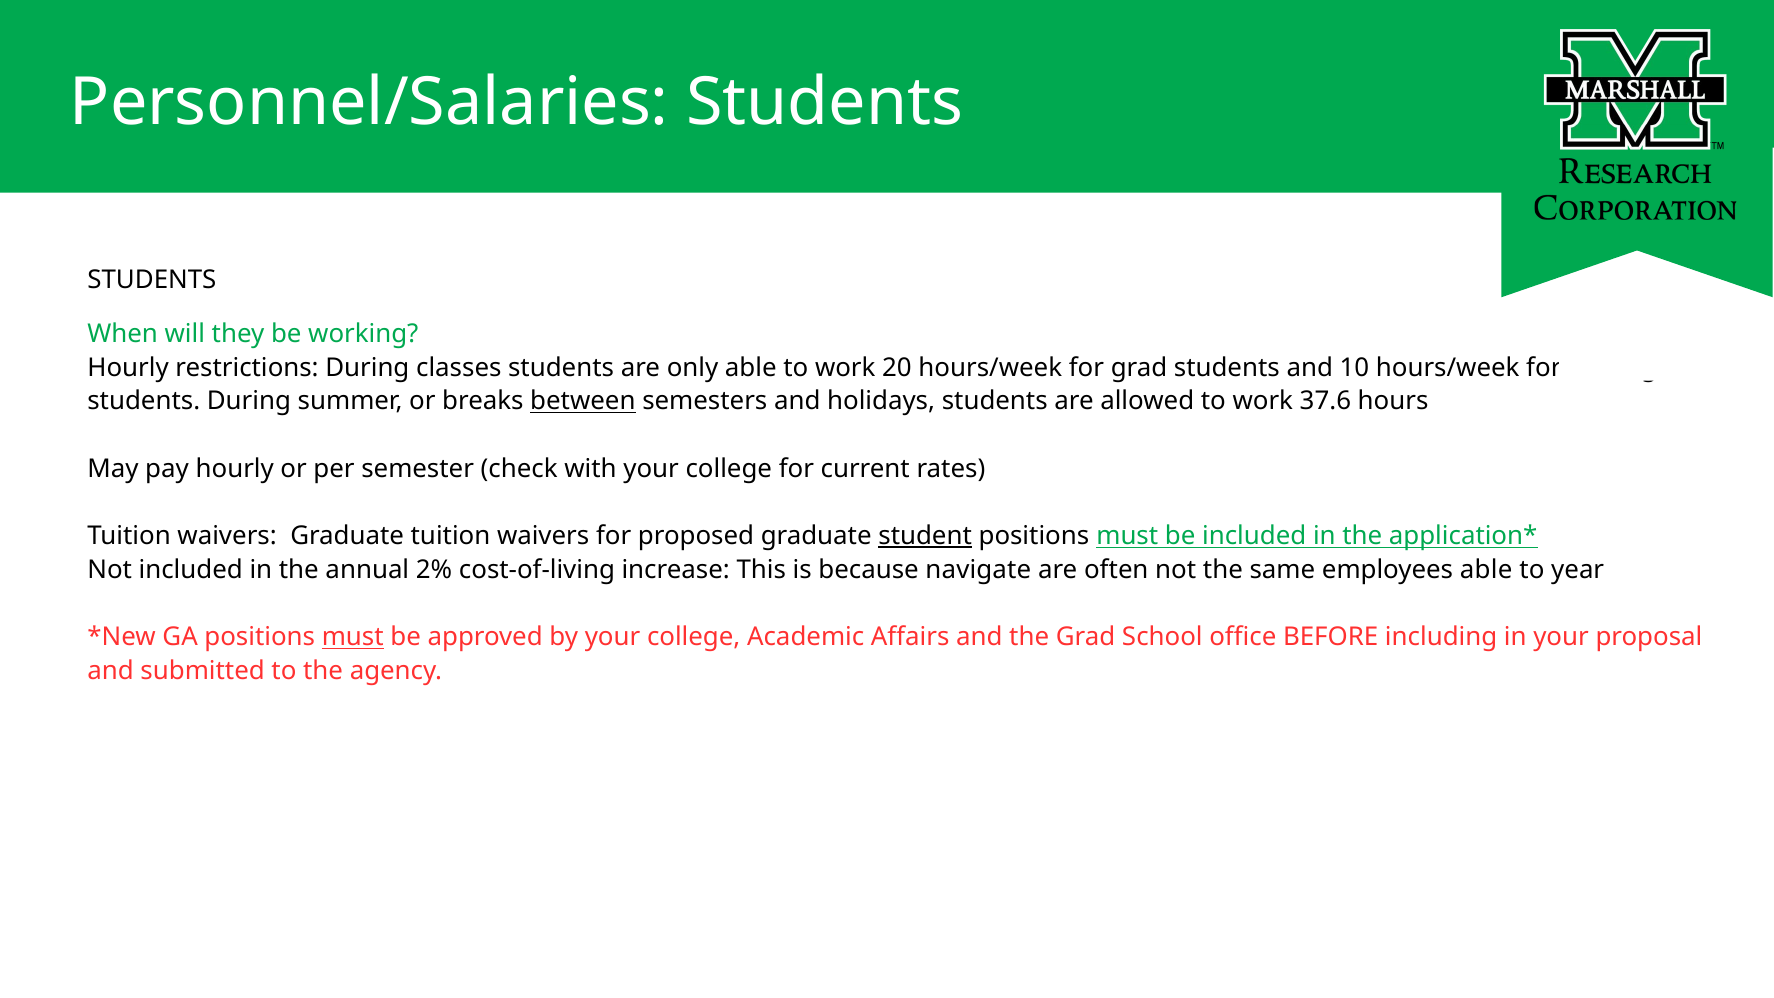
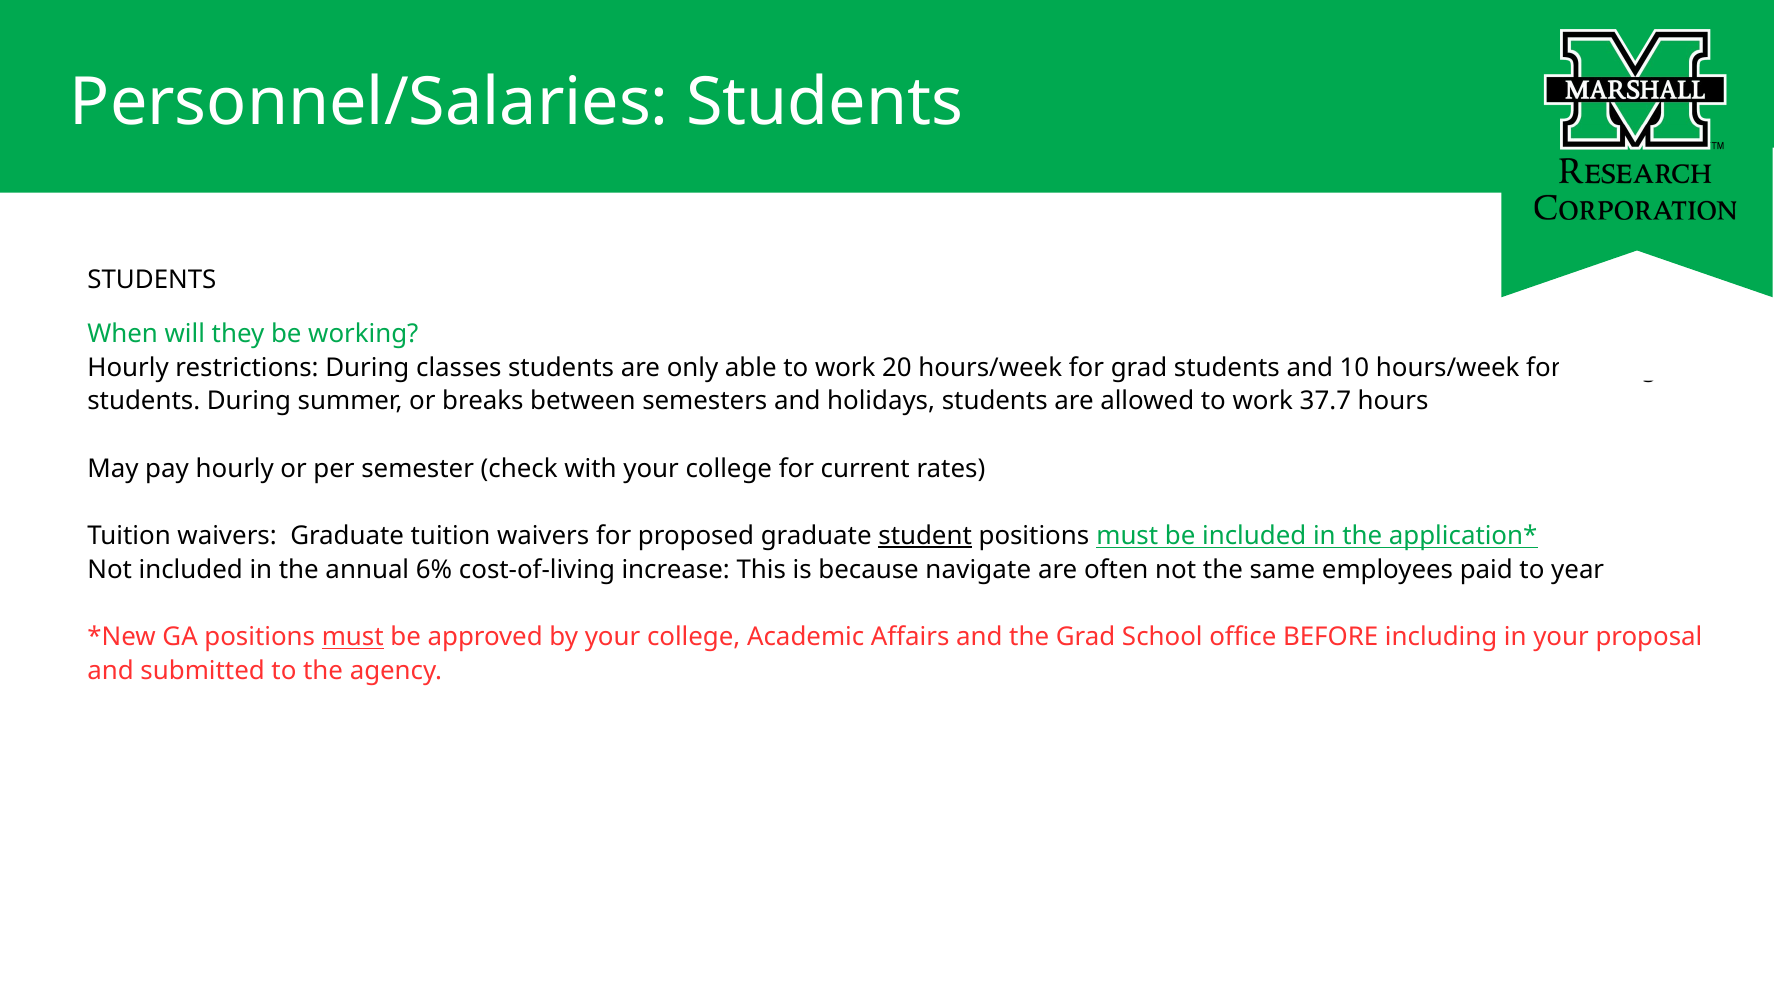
between underline: present -> none
37.6: 37.6 -> 37.7
2%: 2% -> 6%
employees able: able -> paid
